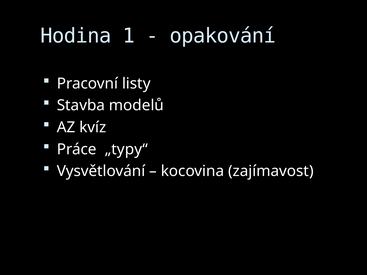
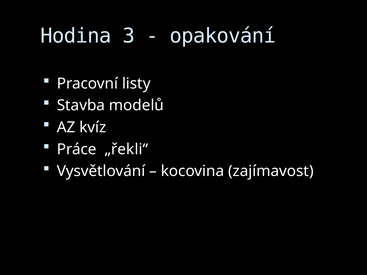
1: 1 -> 3
„typy“: „typy“ -> „řekli“
